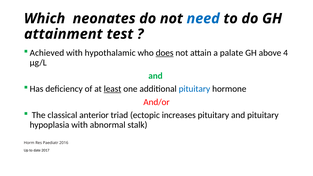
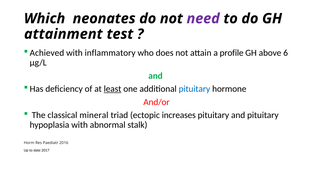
need colour: blue -> purple
hypothalamic: hypothalamic -> inflammatory
does underline: present -> none
palate: palate -> profile
4: 4 -> 6
anterior: anterior -> mineral
